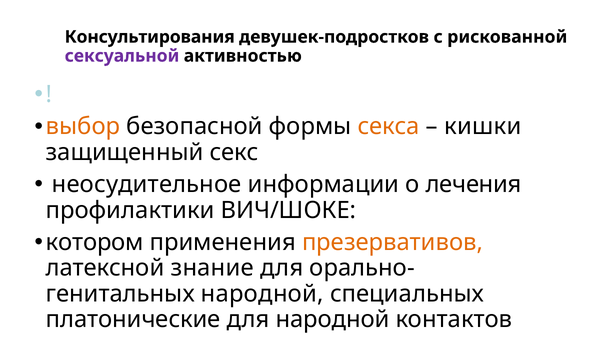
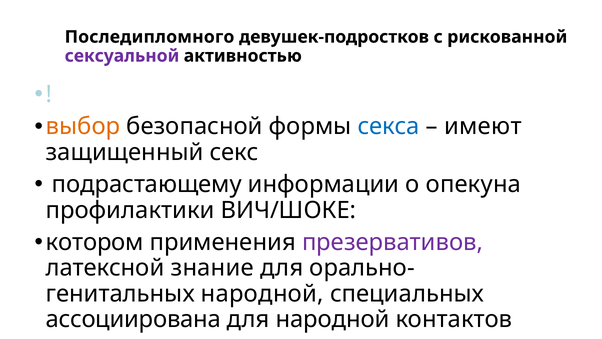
Консультирования: Консультирования -> Последипломного
секса colour: orange -> blue
кишки: кишки -> имеют
неосудительное: неосудительное -> подрастающему
лечения: лечения -> опекуна
презервативов colour: orange -> purple
платонические: платонические -> ассоциирована
